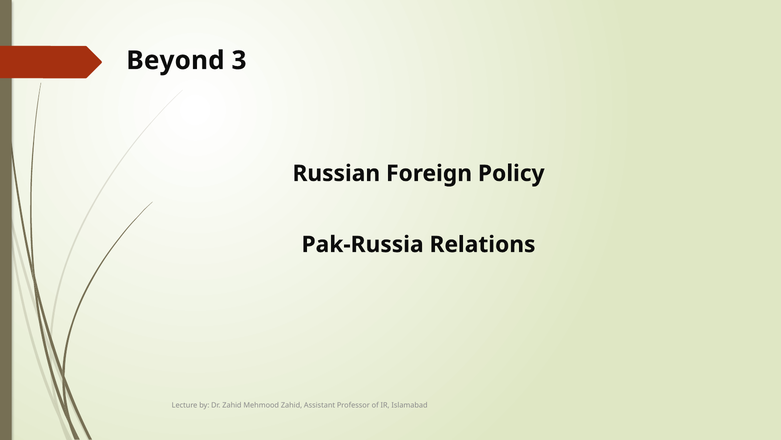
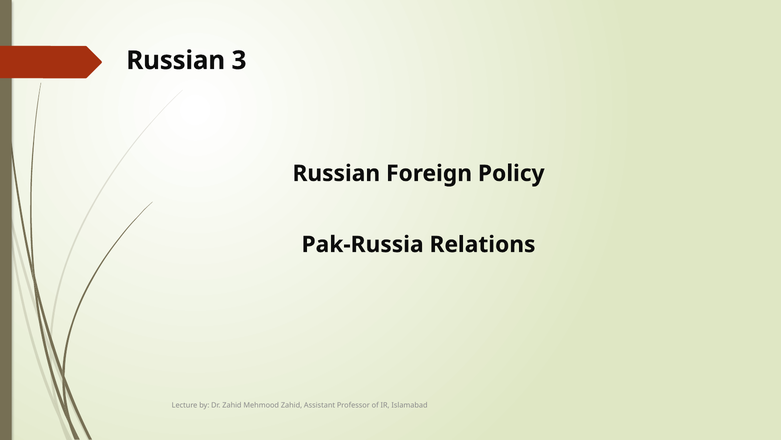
Beyond at (175, 60): Beyond -> Russian
